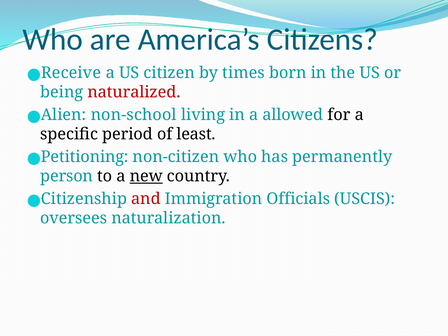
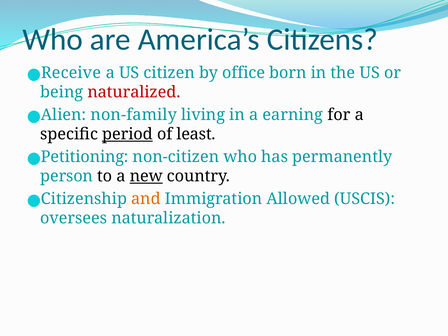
times: times -> office
non-school: non-school -> non-family
allowed: allowed -> earning
period underline: none -> present
and colour: red -> orange
Officials: Officials -> Allowed
